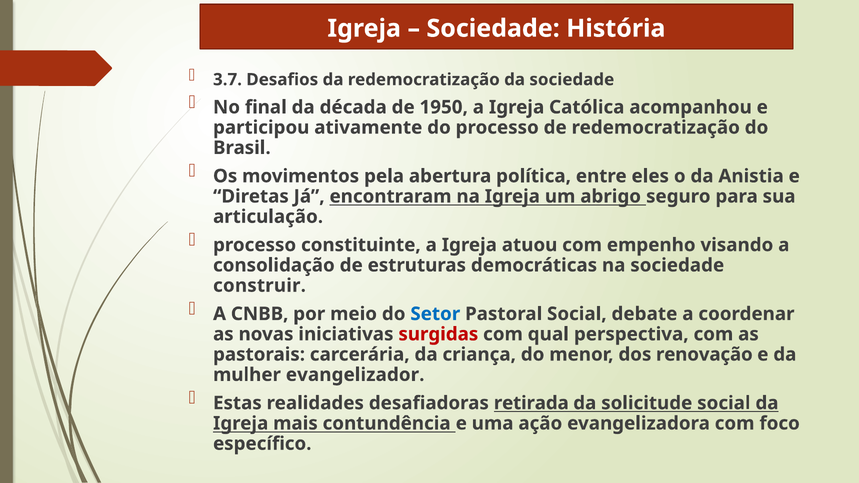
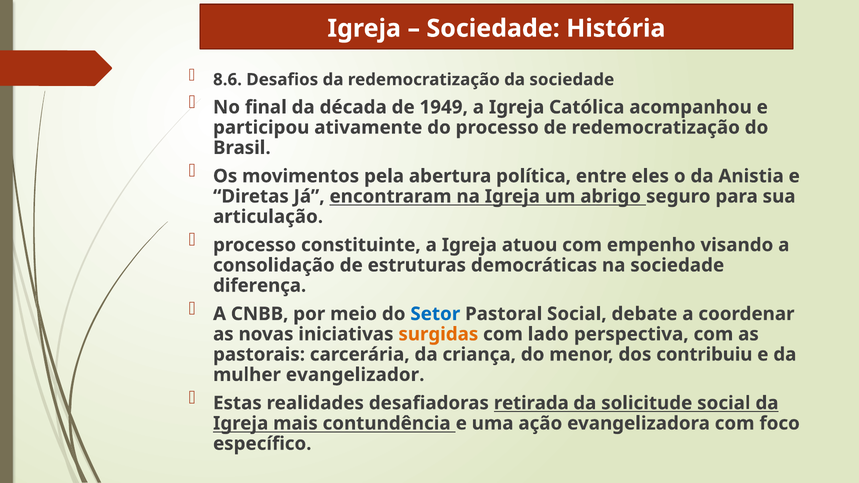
3.7: 3.7 -> 8.6
1950: 1950 -> 1949
construir: construir -> diferença
surgidas colour: red -> orange
qual: qual -> lado
renovação: renovação -> contribuiu
